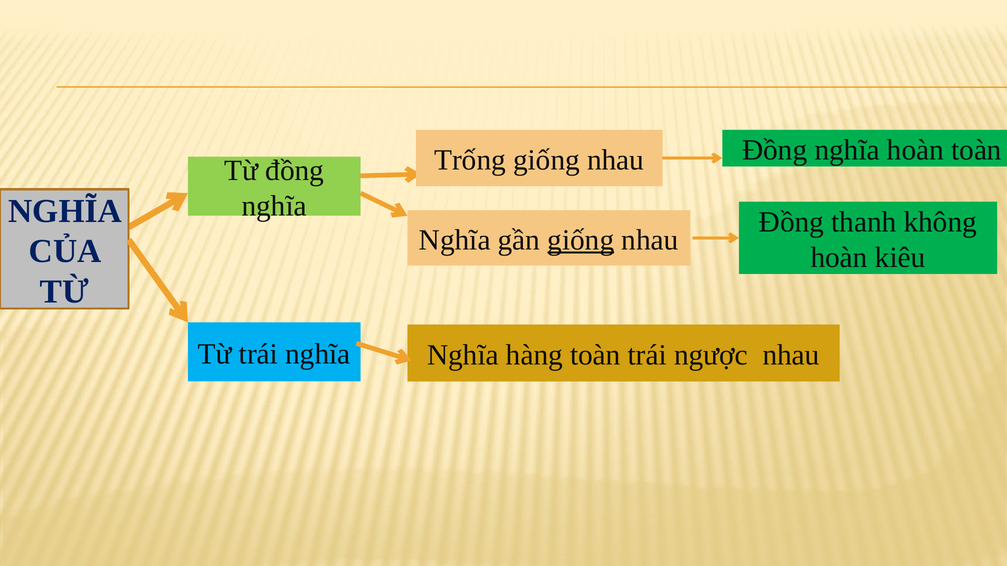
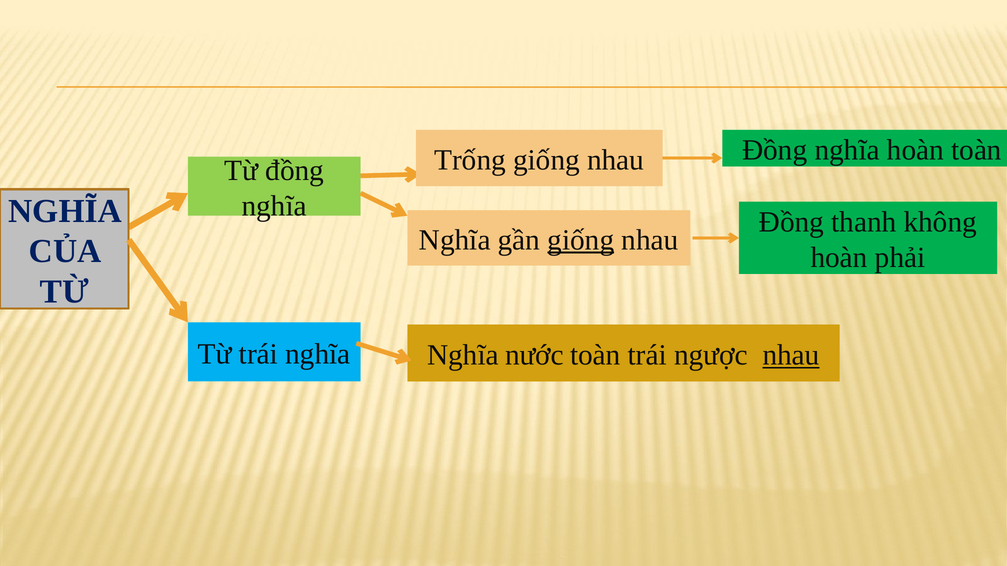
kiêu: kiêu -> phải
hàng: hàng -> nước
nhau at (791, 355) underline: none -> present
